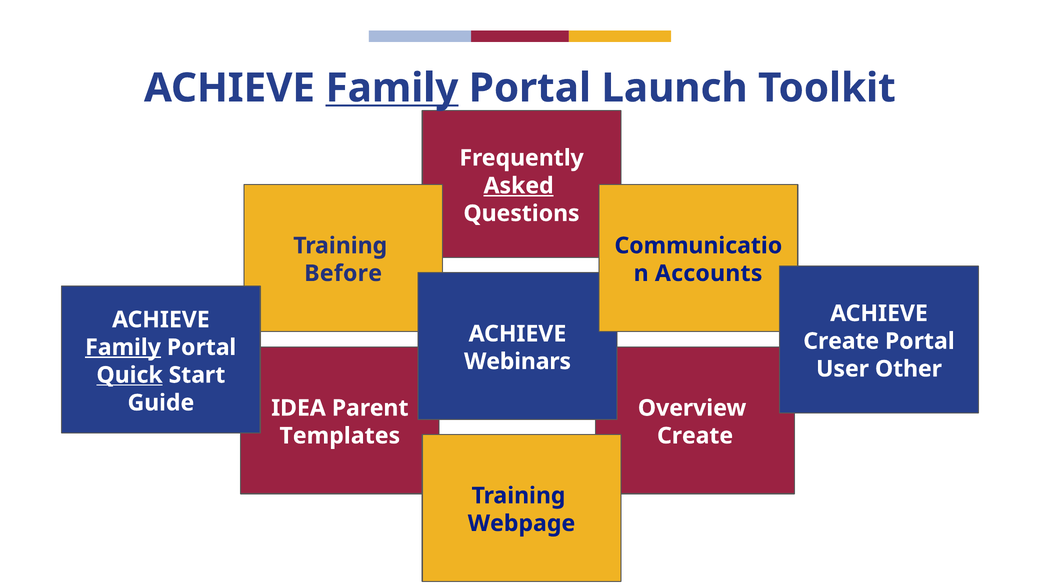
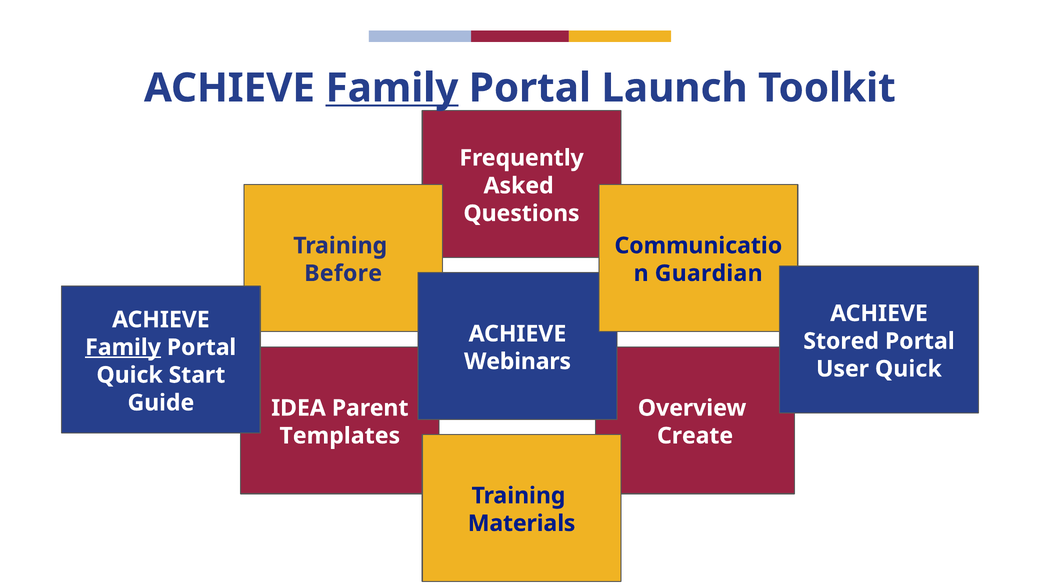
Asked underline: present -> none
Accounts: Accounts -> Guardian
Create at (841, 341): Create -> Stored
User Other: Other -> Quick
Quick at (130, 375) underline: present -> none
Webpage: Webpage -> Materials
